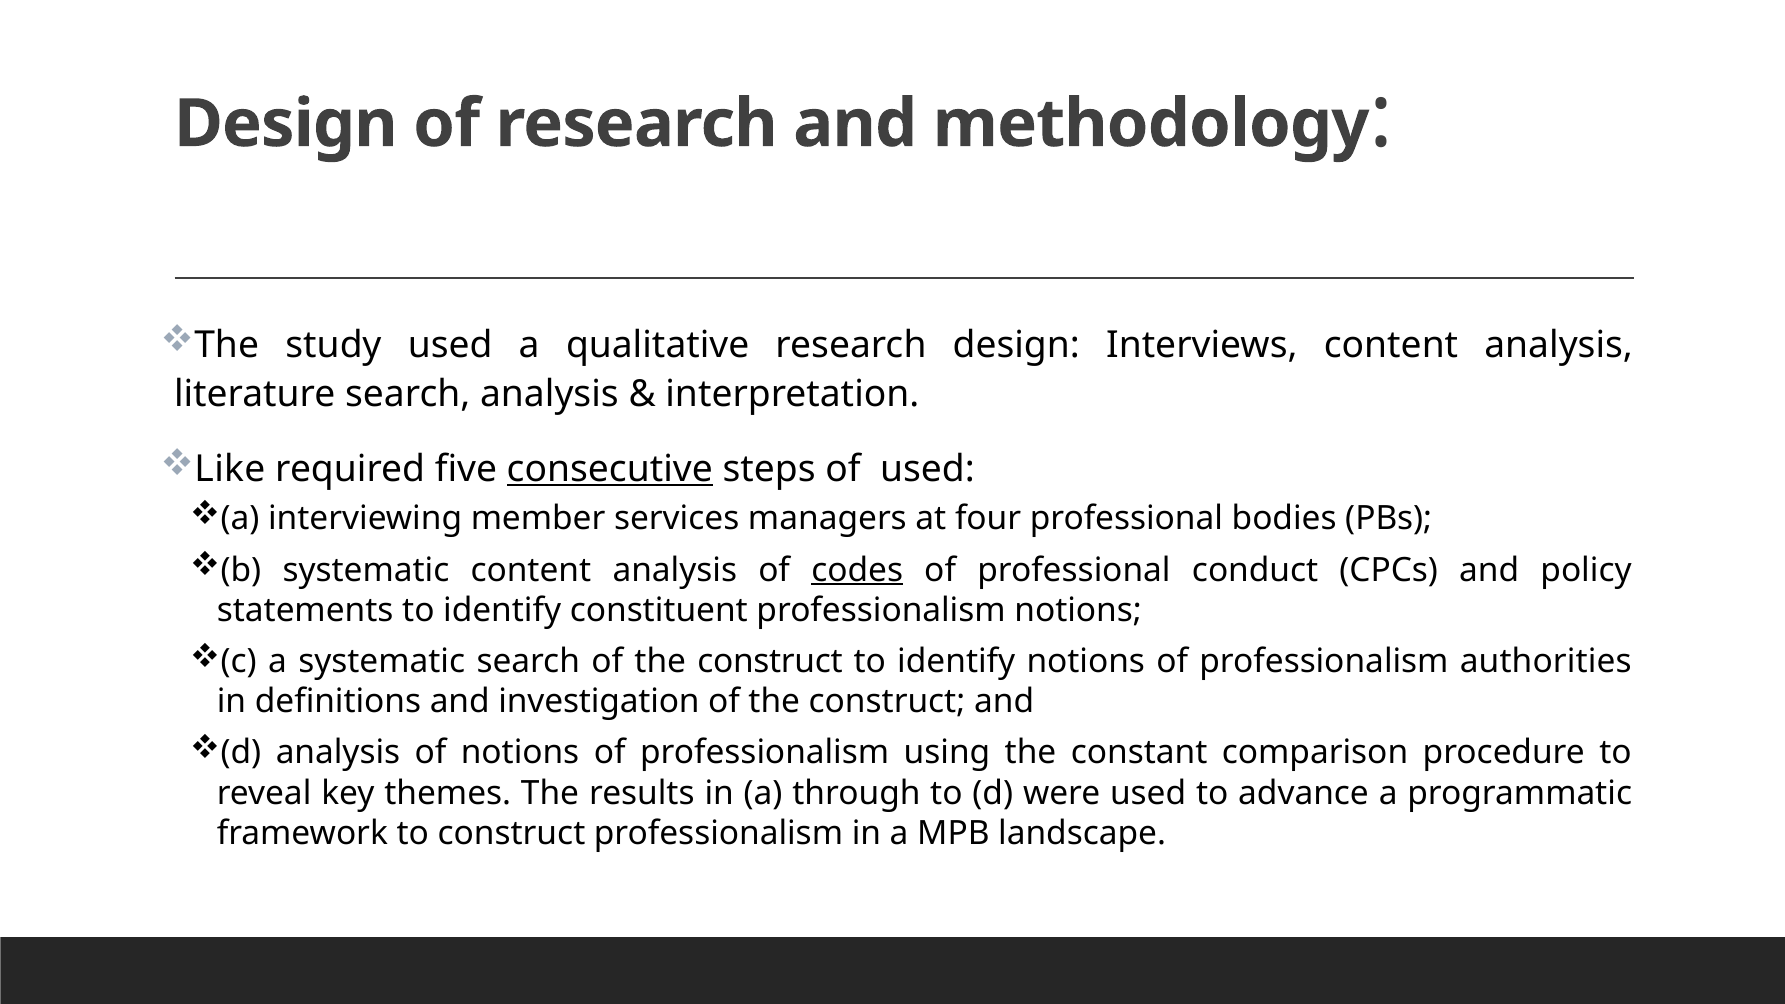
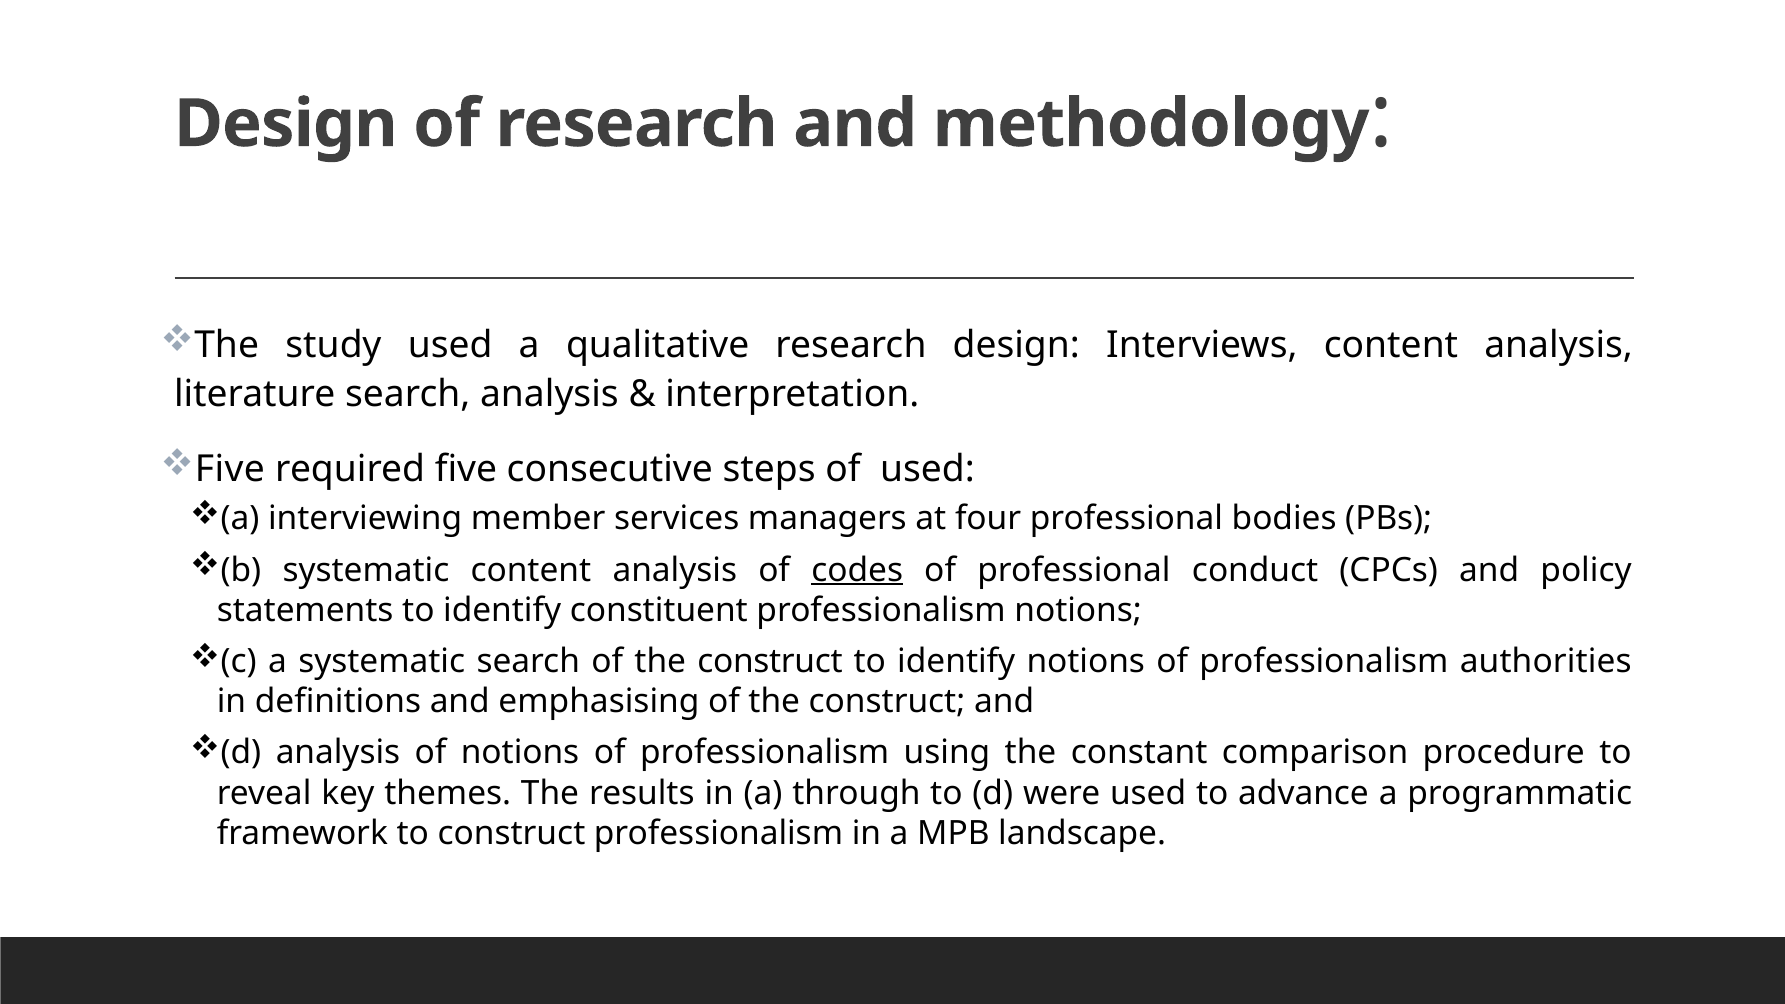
Like at (230, 469): Like -> Five
consecutive underline: present -> none
investigation: investigation -> emphasising
